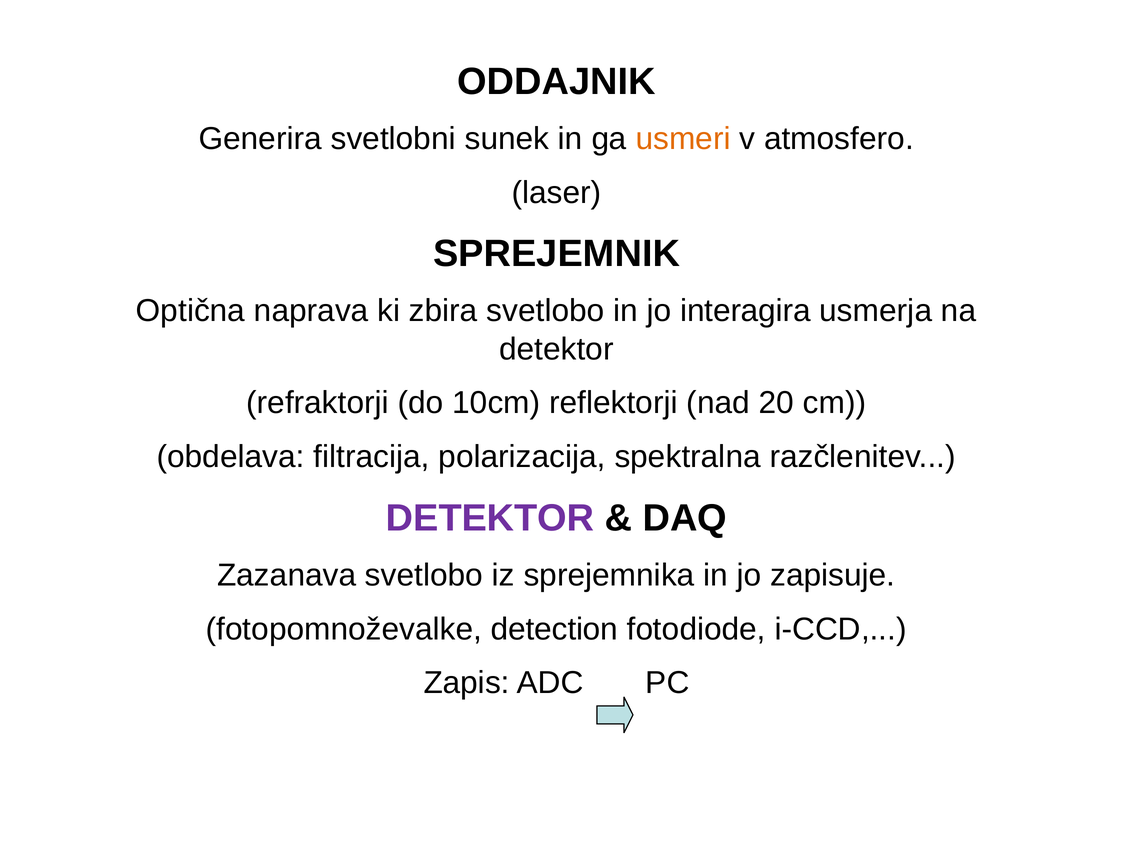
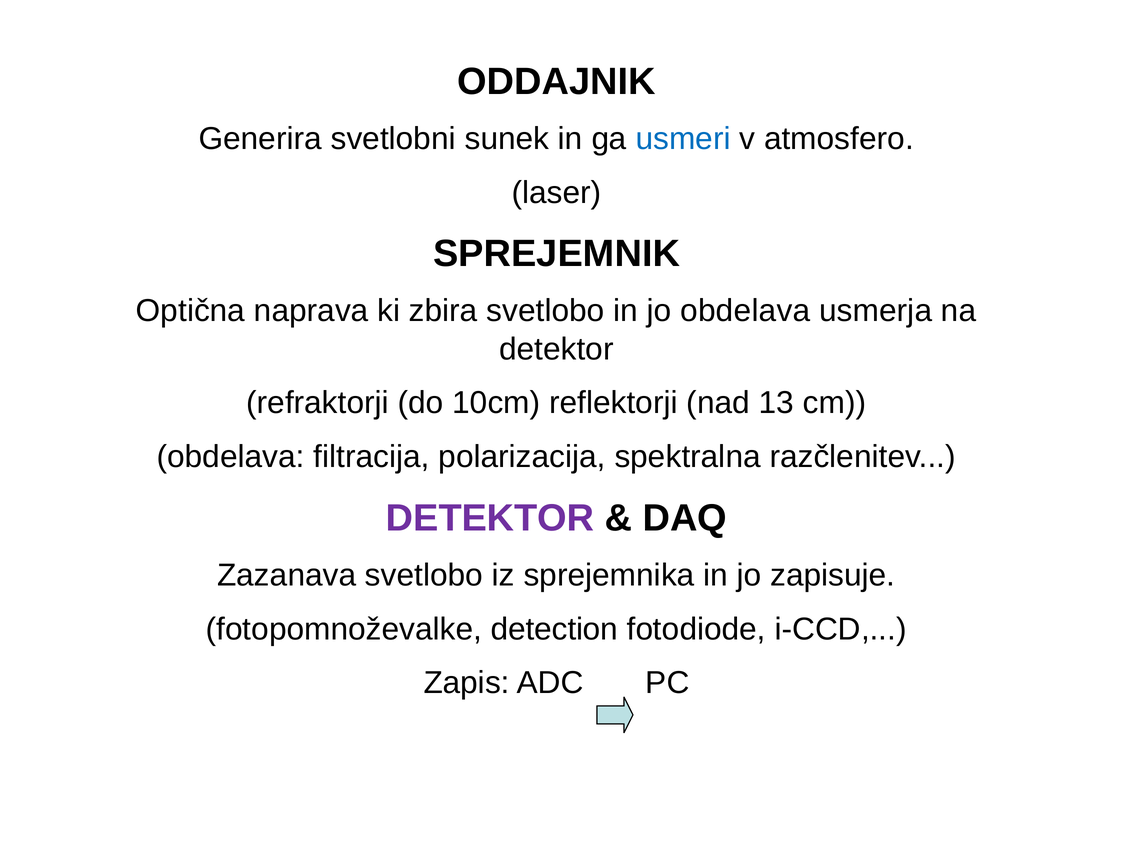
usmeri colour: orange -> blue
jo interagira: interagira -> obdelava
20: 20 -> 13
